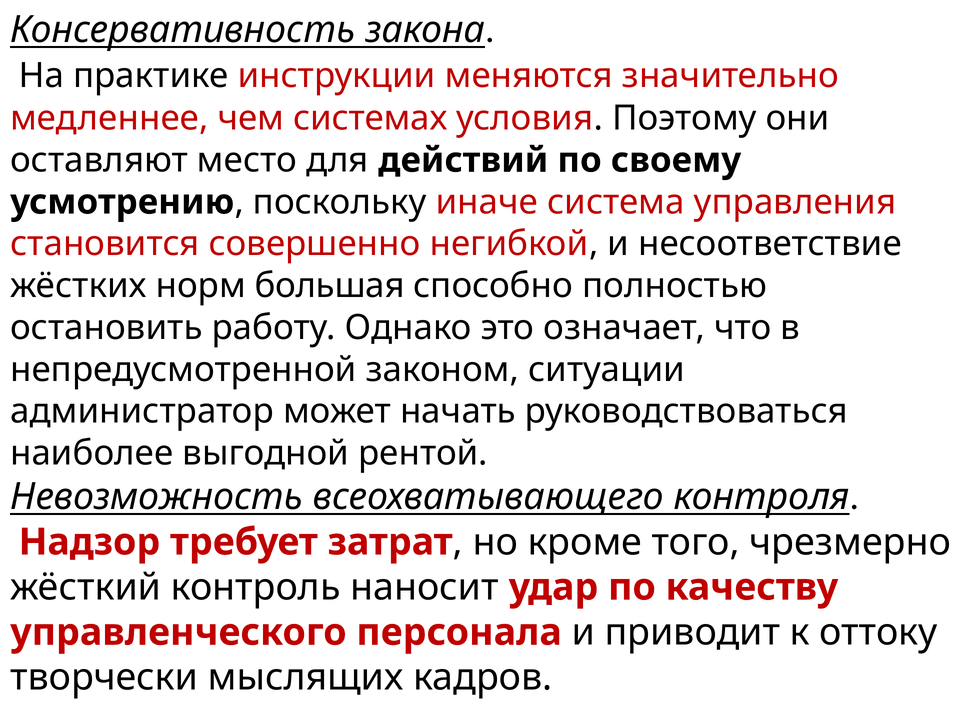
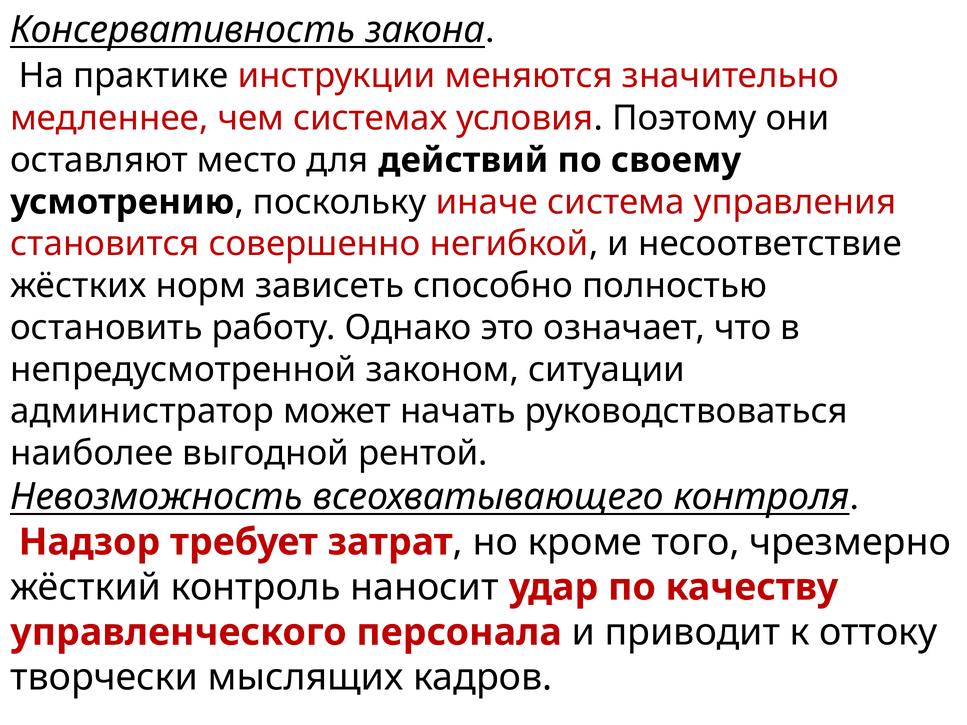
большая: большая -> зависеть
